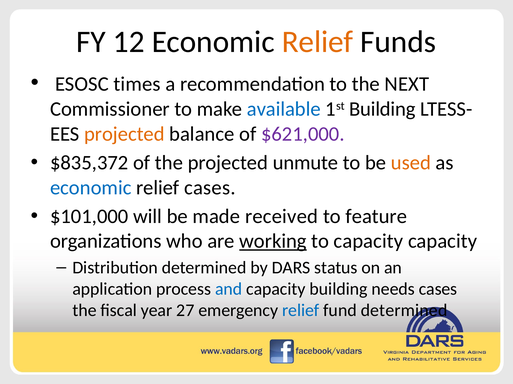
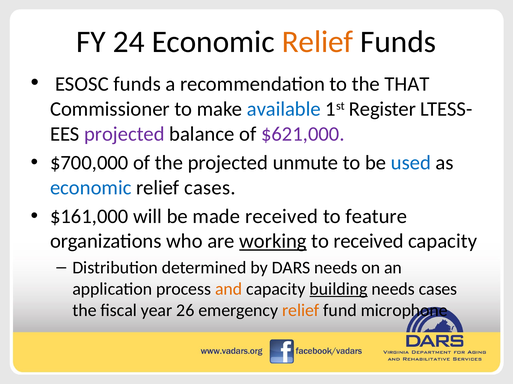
12: 12 -> 24
ESOSC times: times -> funds
NEXT: NEXT -> THAT
1st Building: Building -> Register
projected at (124, 134) colour: orange -> purple
$835,372: $835,372 -> $700,000
used colour: orange -> blue
$101,000: $101,000 -> $161,000
to capacity: capacity -> received
DARS status: status -> needs
and colour: blue -> orange
building at (339, 289) underline: none -> present
27: 27 -> 26
relief at (301, 311) colour: blue -> orange
fund determined: determined -> microphone
